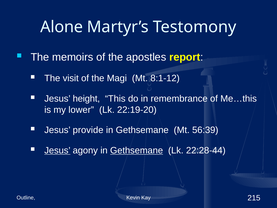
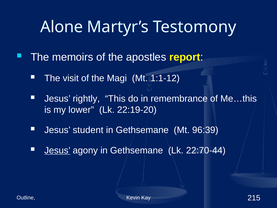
8:1-12: 8:1-12 -> 1:1-12
height: height -> rightly
provide: provide -> student
56:39: 56:39 -> 96:39
Gethsemane at (137, 150) underline: present -> none
22:28-44: 22:28-44 -> 22:70-44
